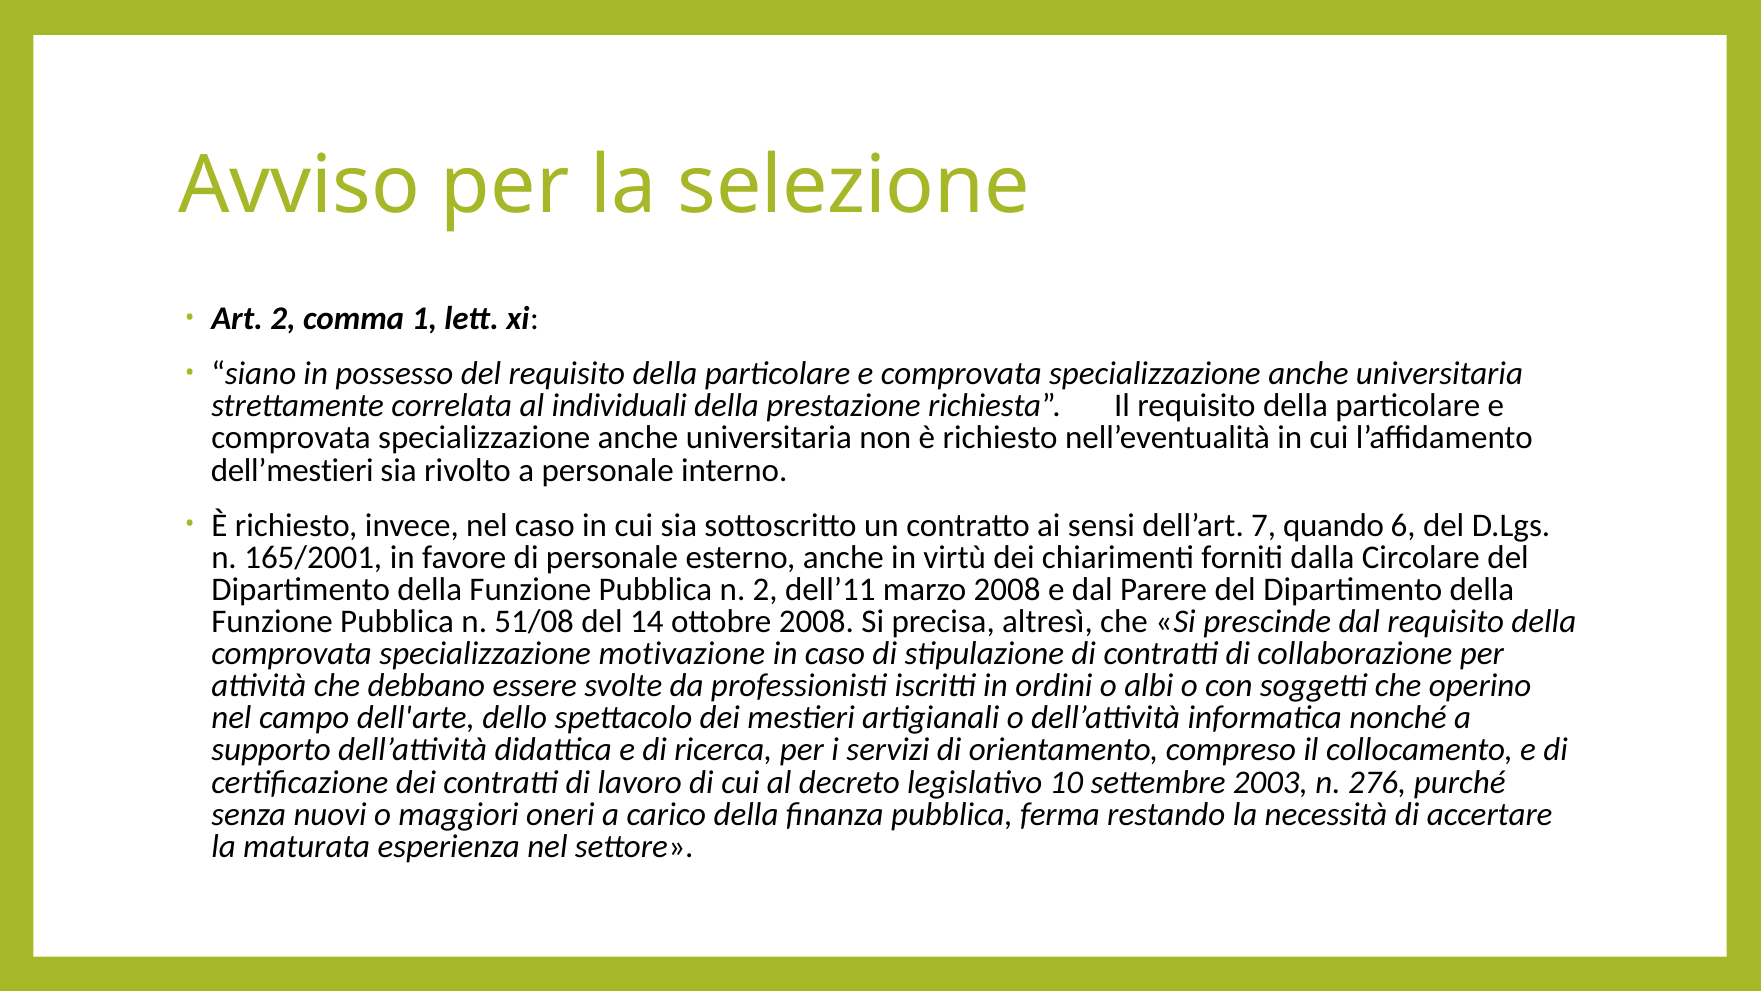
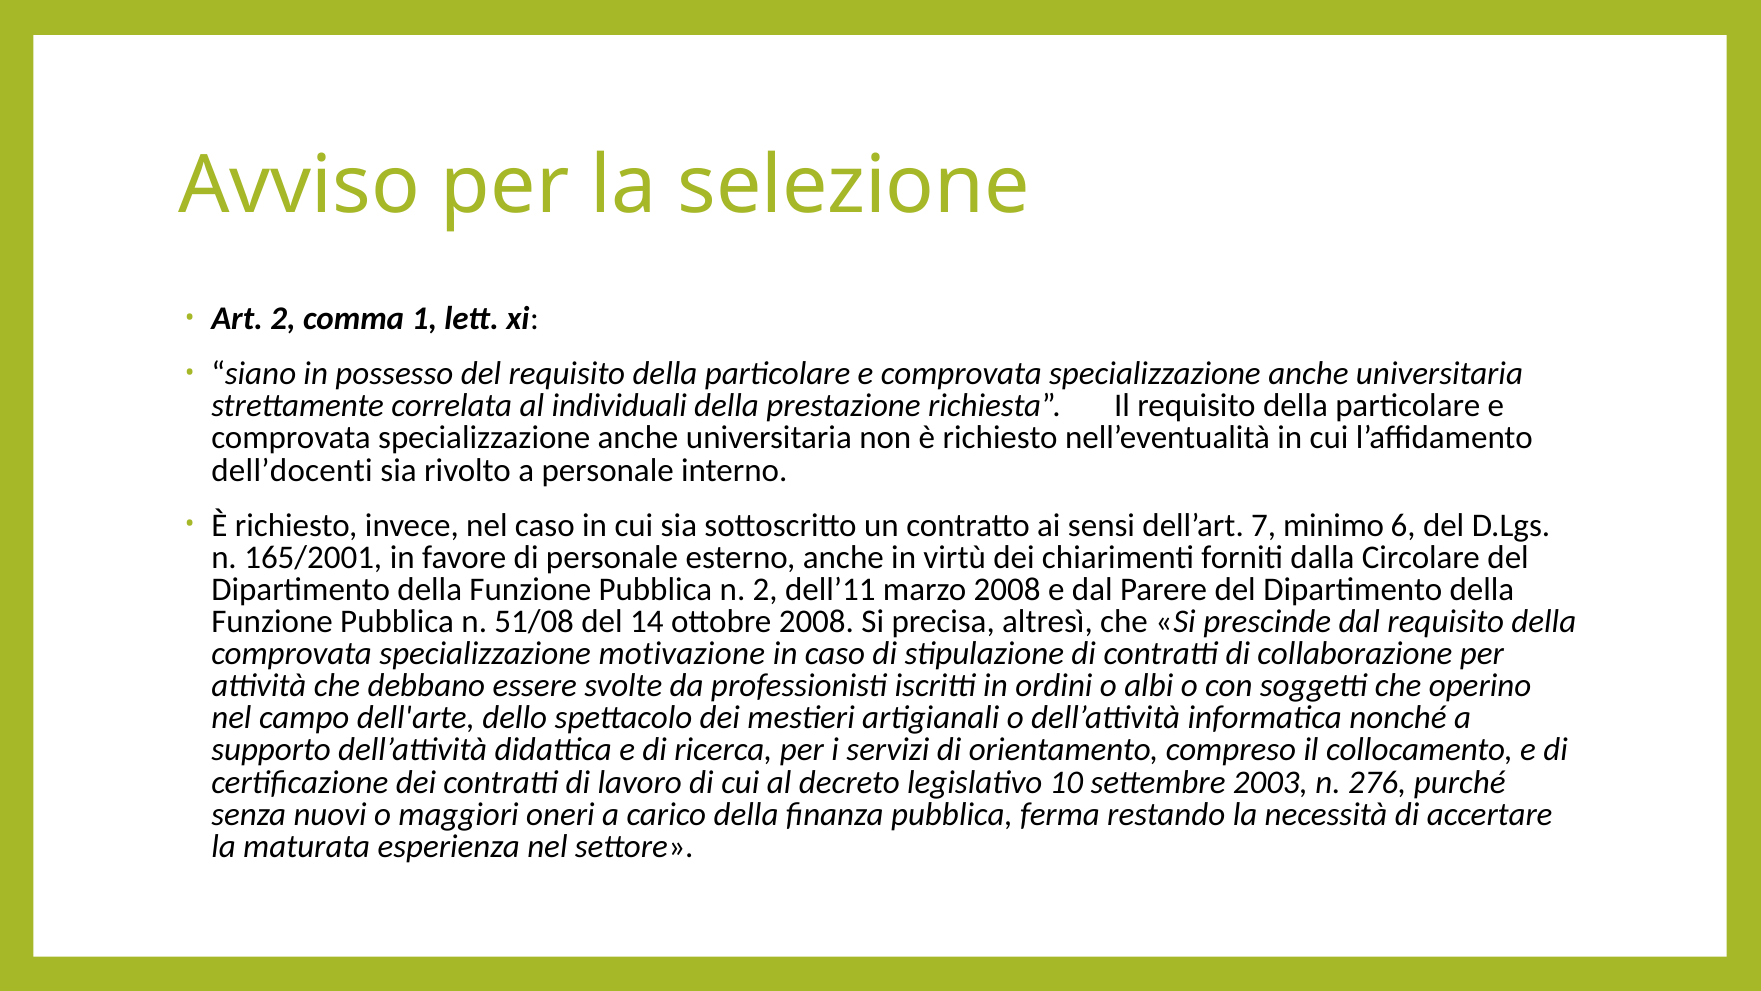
dell’mestieri: dell’mestieri -> dell’docenti
quando: quando -> minimo
